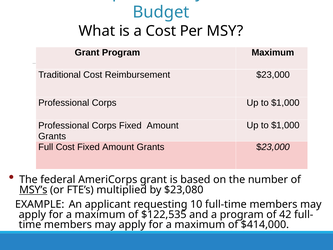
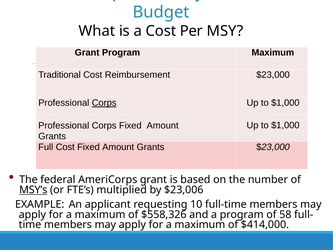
Corps at (104, 103) underline: none -> present
$23,080: $23,080 -> $23,006
$122,535: $122,535 -> $558,326
42: 42 -> 58
